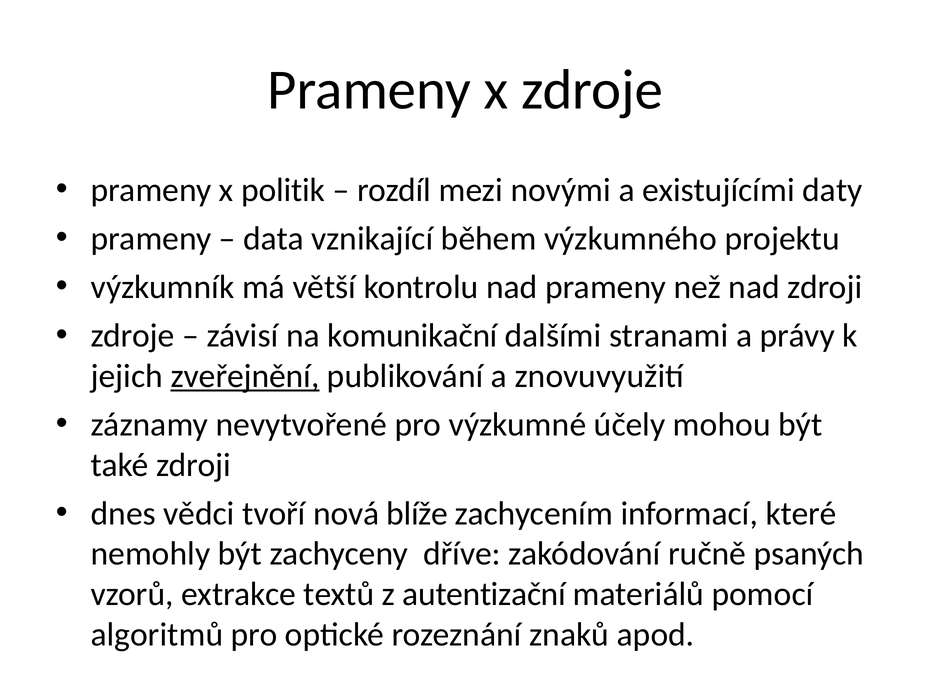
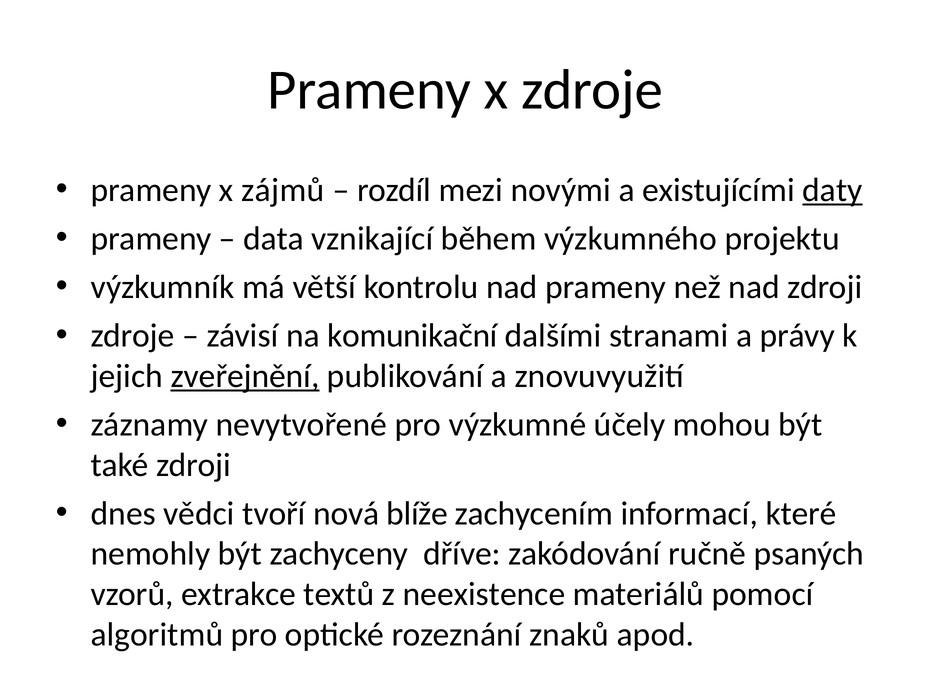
politik: politik -> zájmů
daty underline: none -> present
autentizační: autentizační -> neexistence
